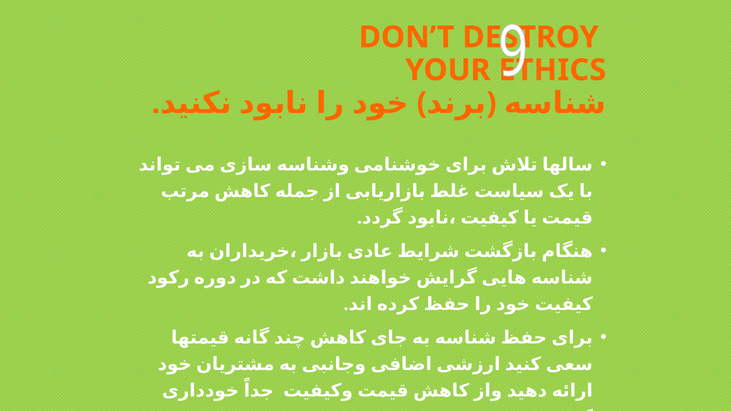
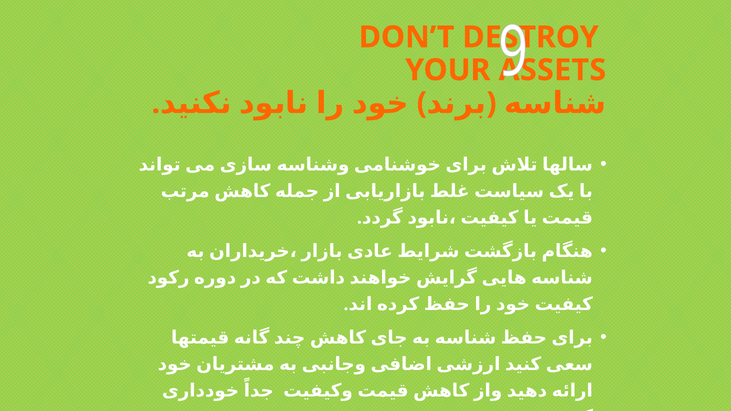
ETHICS: ETHICS -> ASSETS
